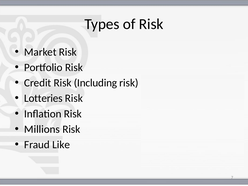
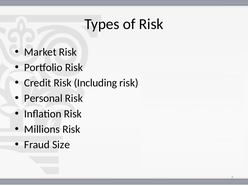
Lotteries: Lotteries -> Personal
Like: Like -> Size
